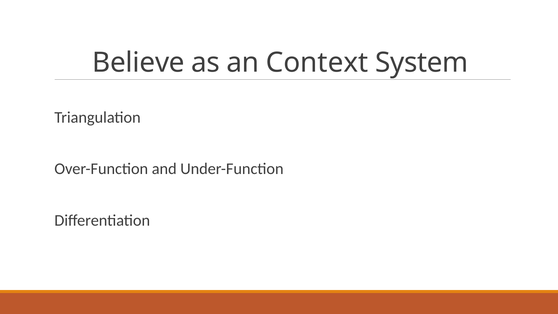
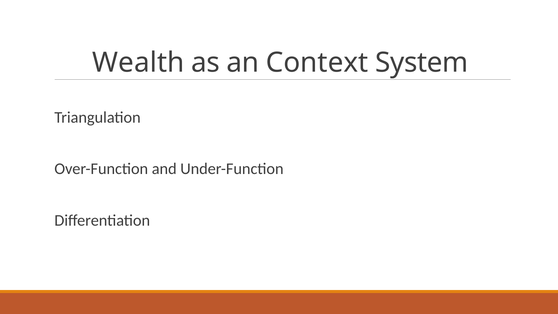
Believe: Believe -> Wealth
